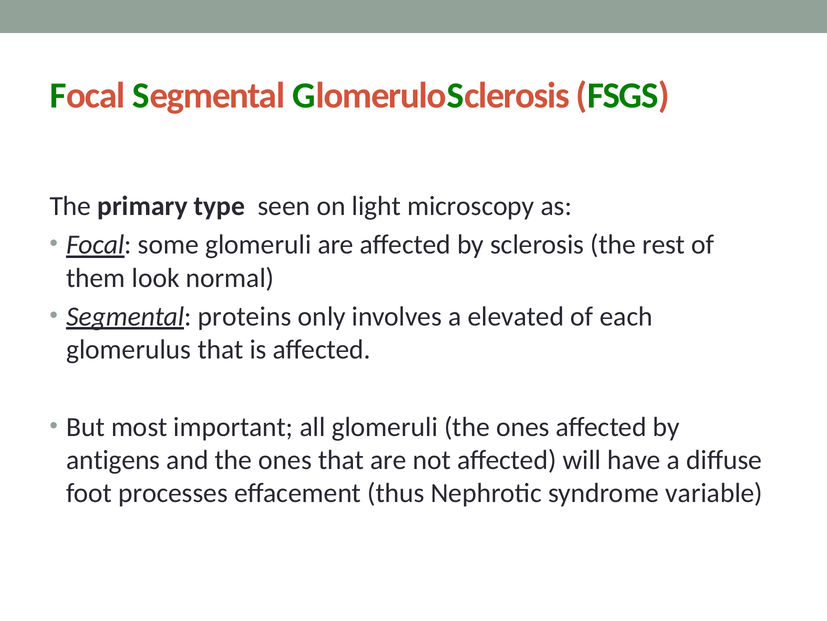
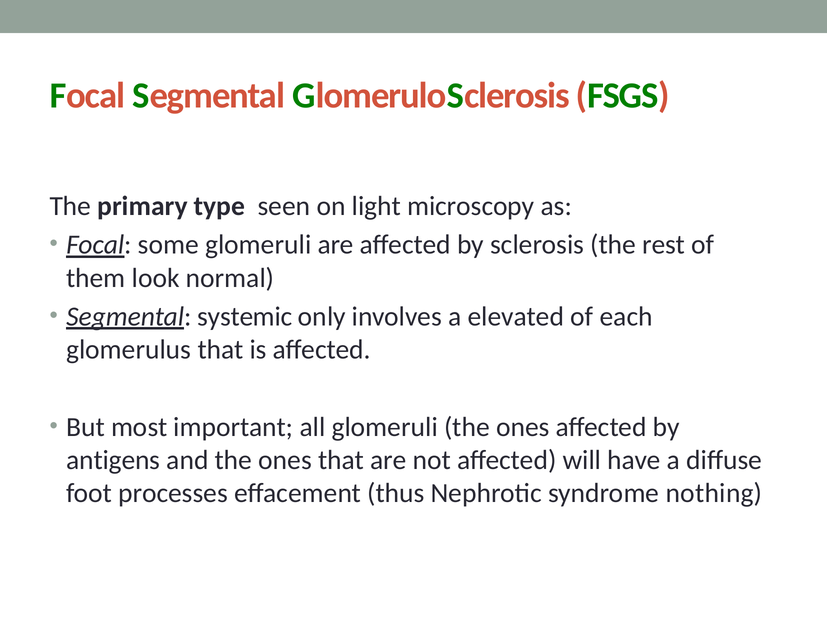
proteins: proteins -> systemic
variable: variable -> nothing
